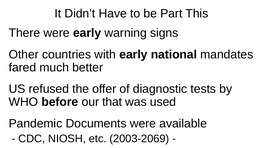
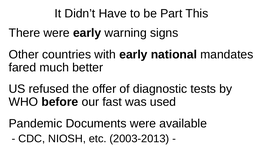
that: that -> fast
2003-2069: 2003-2069 -> 2003-2013
